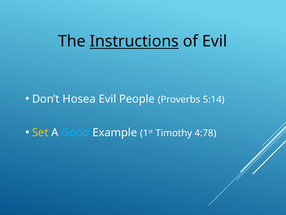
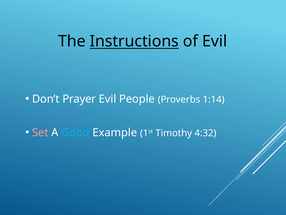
Hosea: Hosea -> Prayer
5:14: 5:14 -> 1:14
Set colour: yellow -> pink
4:78: 4:78 -> 4:32
